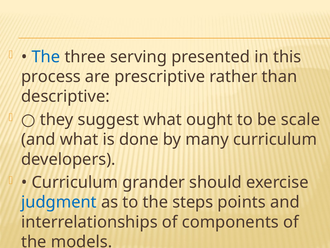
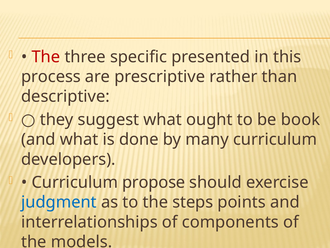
The at (46, 57) colour: blue -> red
serving: serving -> specific
scale: scale -> book
grander: grander -> propose
